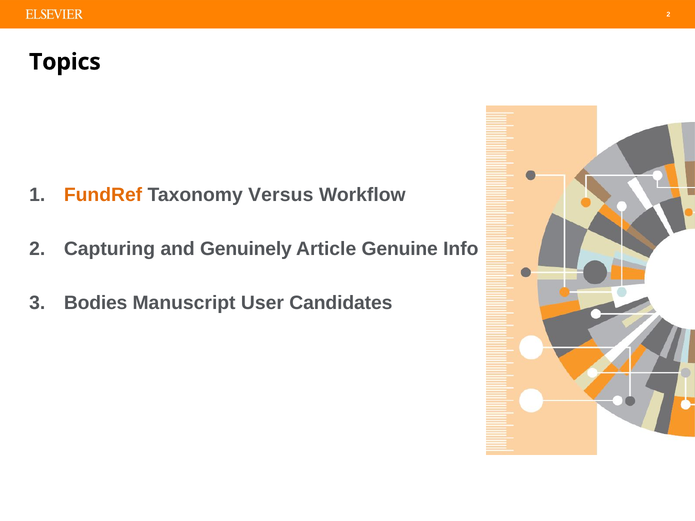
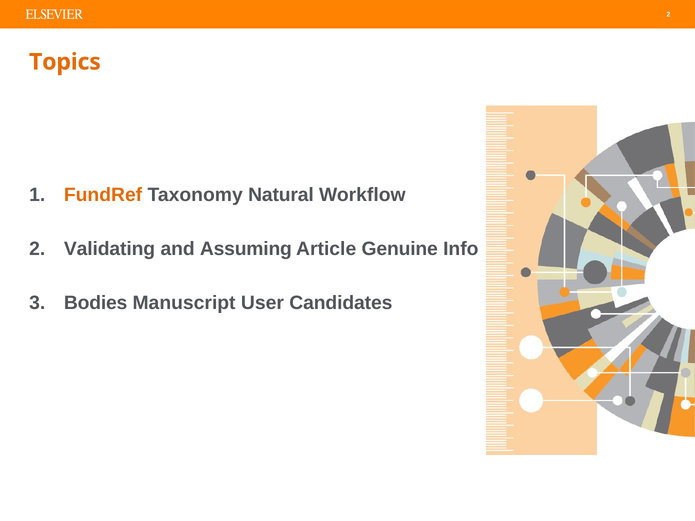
Topics colour: black -> orange
Versus: Versus -> Natural
Capturing: Capturing -> Validating
Genuinely: Genuinely -> Assuming
